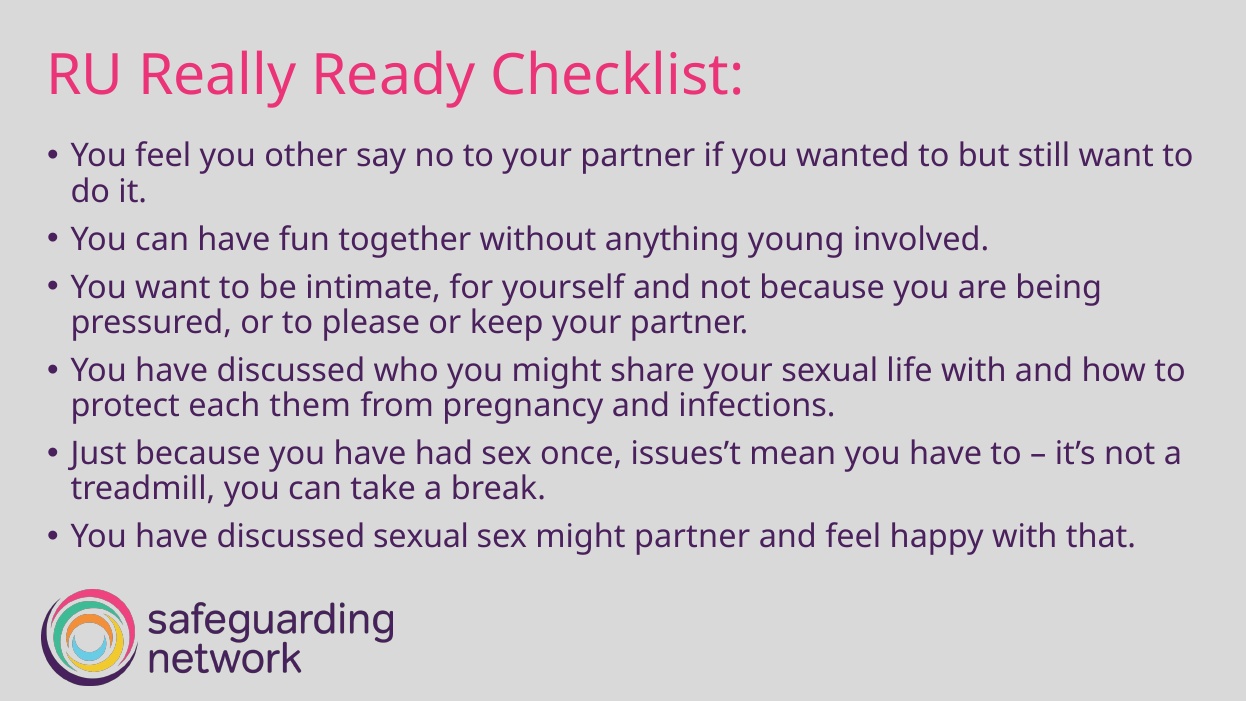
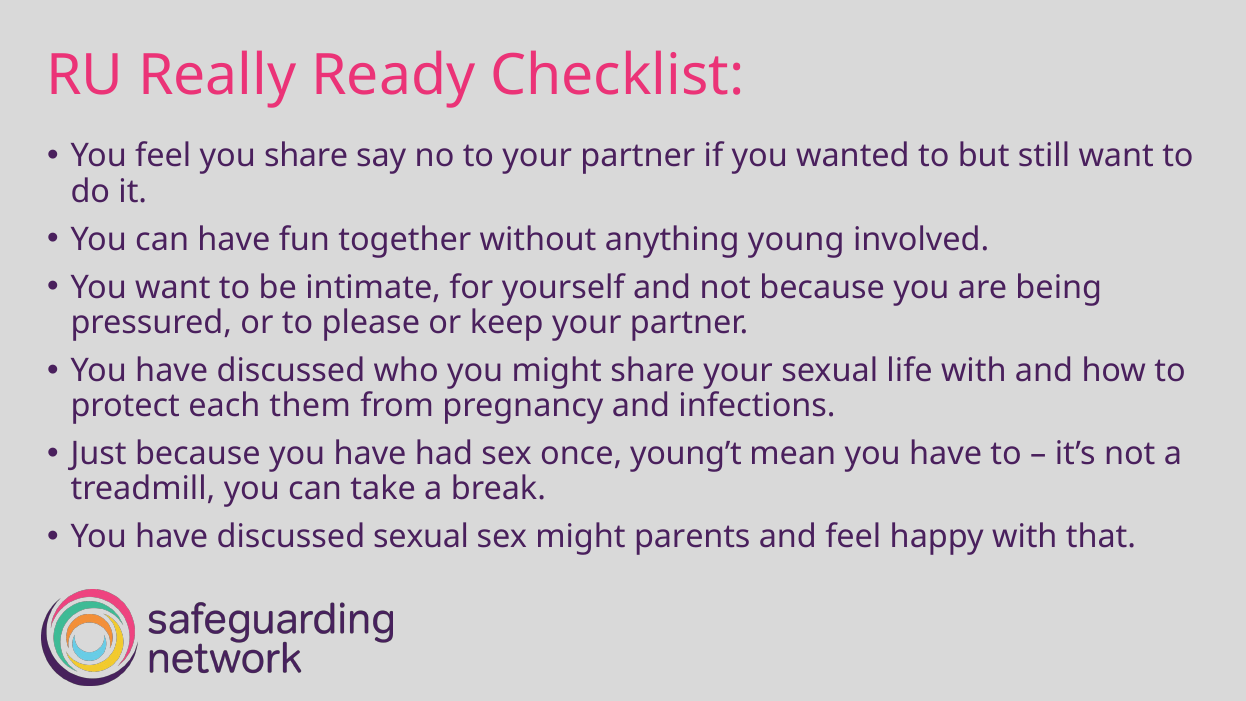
you other: other -> share
issues’t: issues’t -> young’t
might partner: partner -> parents
